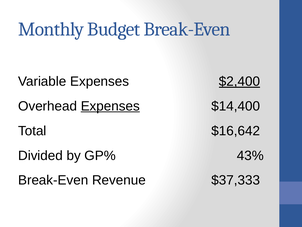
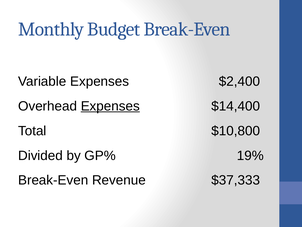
$2,400 underline: present -> none
$16,642: $16,642 -> $10,800
43%: 43% -> 19%
